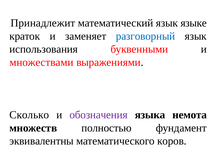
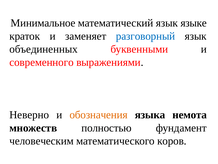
Принадлежит: Принадлежит -> Минимальное
использования: использования -> объединенных
множествами: множествами -> современного
Сколько: Сколько -> Неверно
обозначения colour: purple -> orange
эквивалентны: эквивалентны -> человеческим
